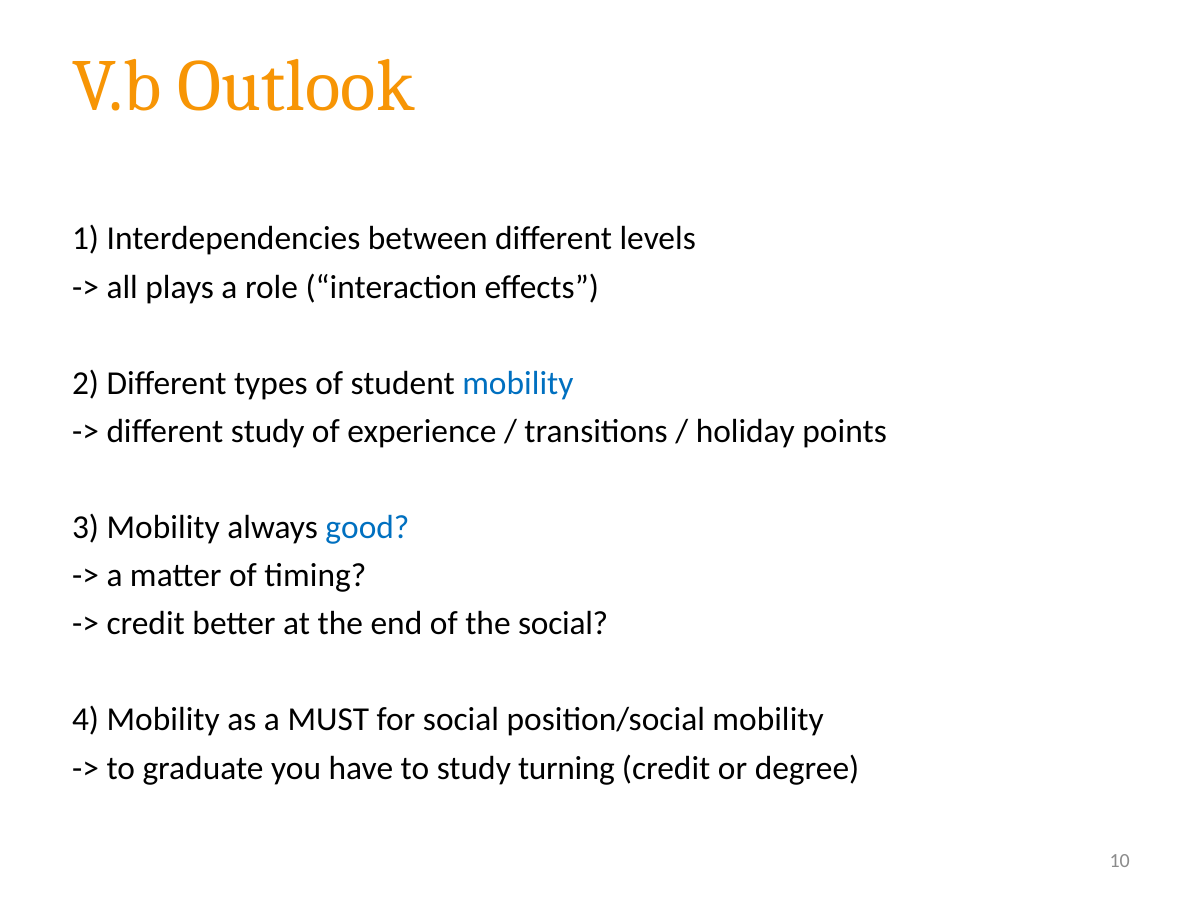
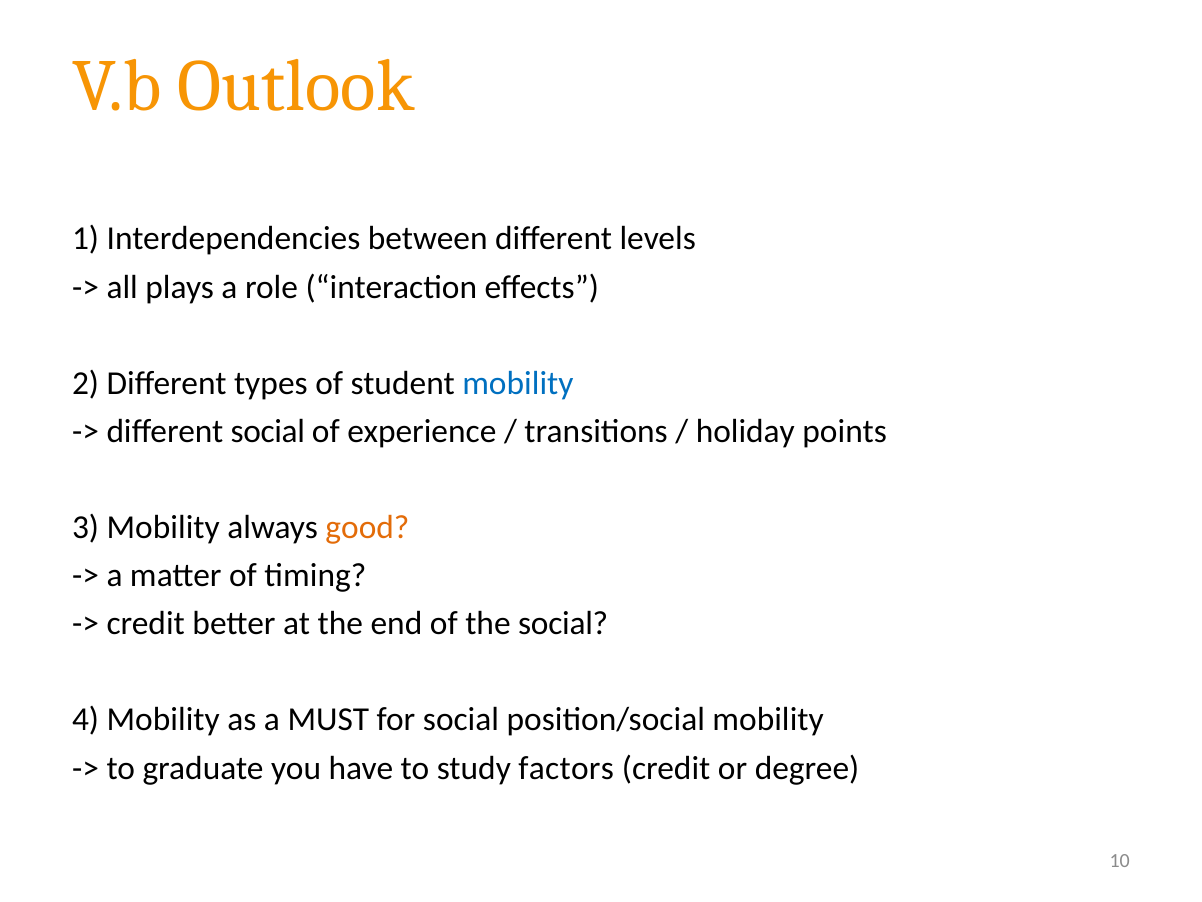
different study: study -> social
good colour: blue -> orange
turning: turning -> factors
